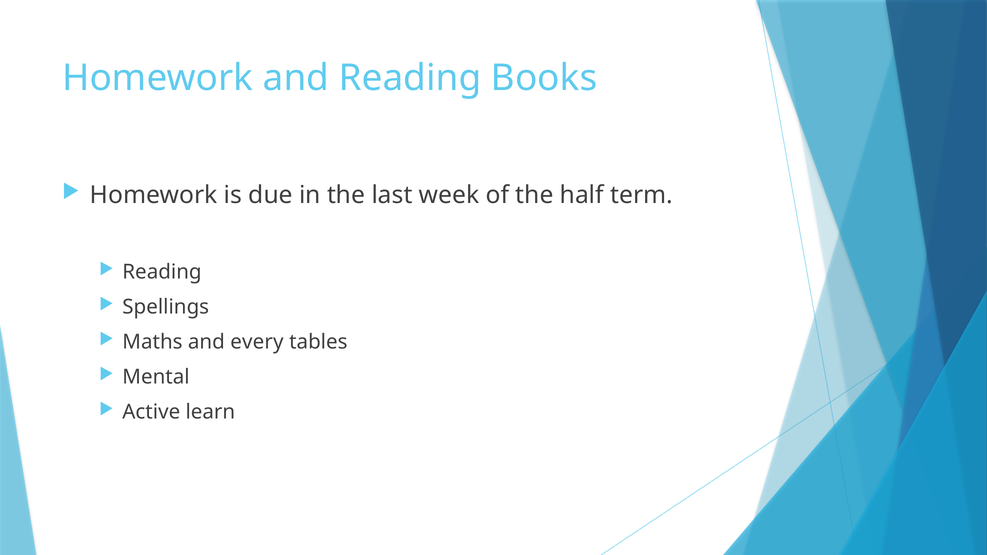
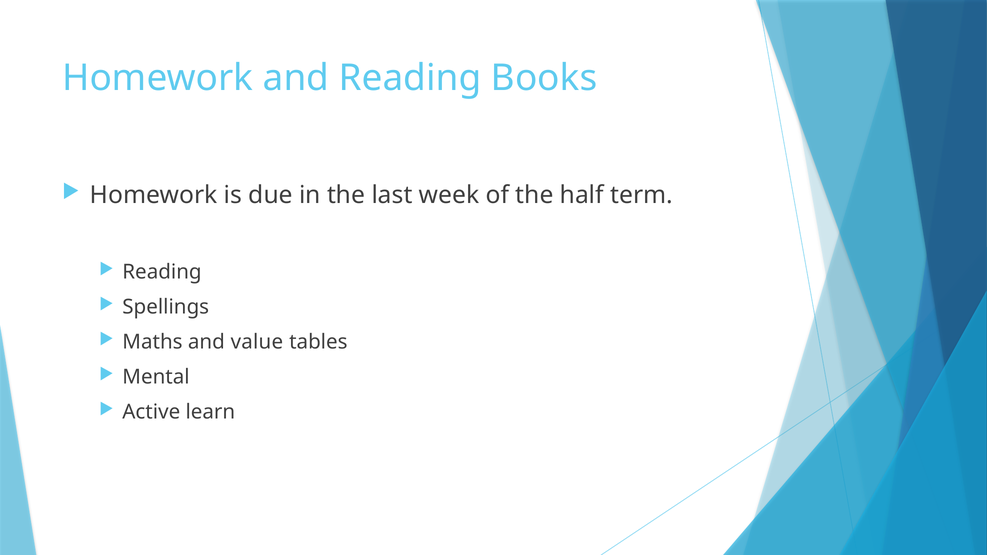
every: every -> value
